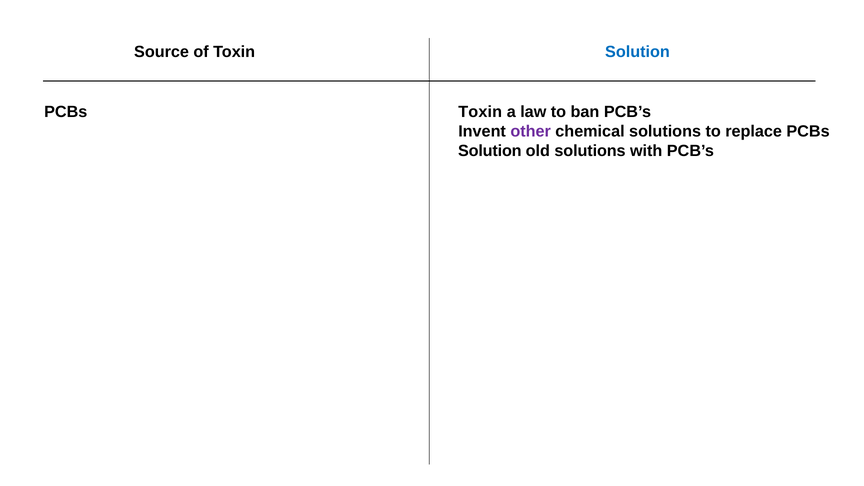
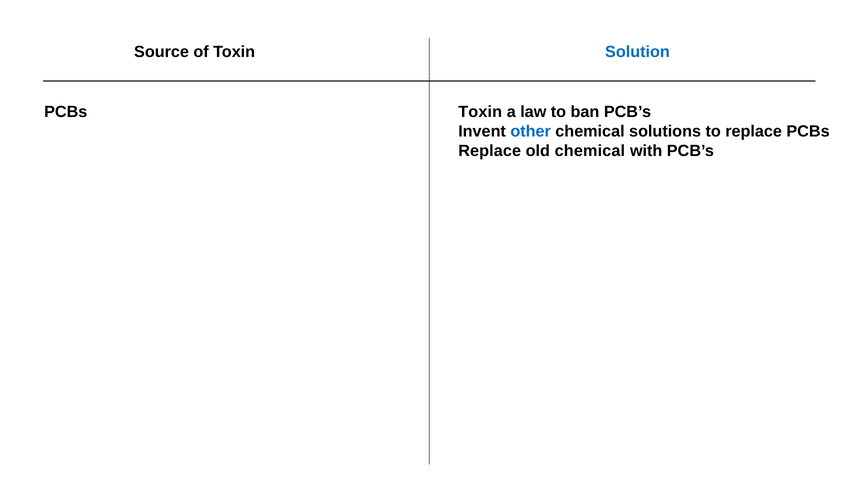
other colour: purple -> blue
Solution at (490, 151): Solution -> Replace
old solutions: solutions -> chemical
